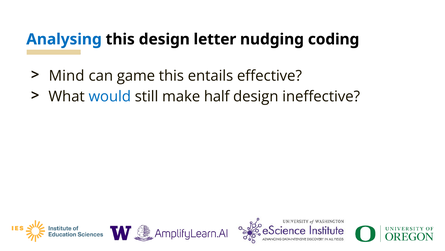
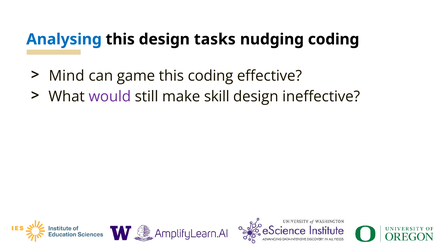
letter: letter -> tasks
this entails: entails -> coding
would colour: blue -> purple
half: half -> skill
